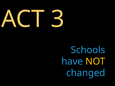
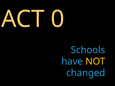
3: 3 -> 0
